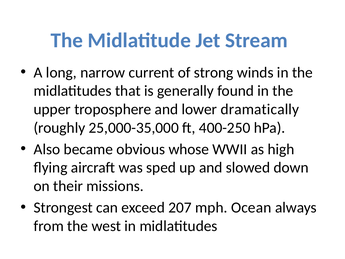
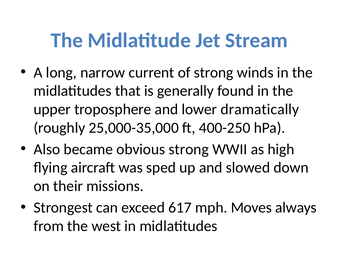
obvious whose: whose -> strong
207: 207 -> 617
Ocean: Ocean -> Moves
